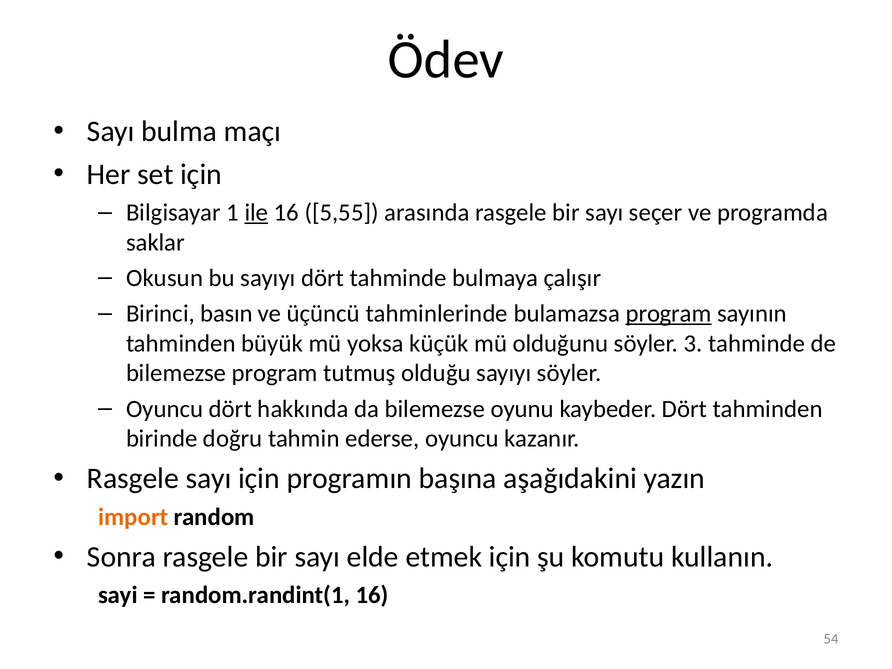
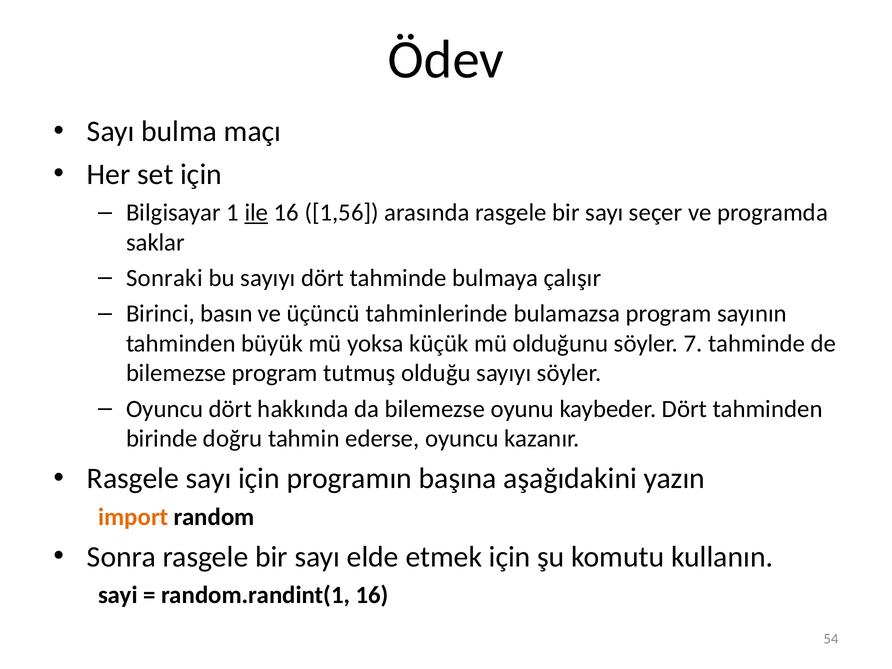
5,55: 5,55 -> 1,56
Okusun: Okusun -> Sonraki
program at (669, 314) underline: present -> none
3: 3 -> 7
